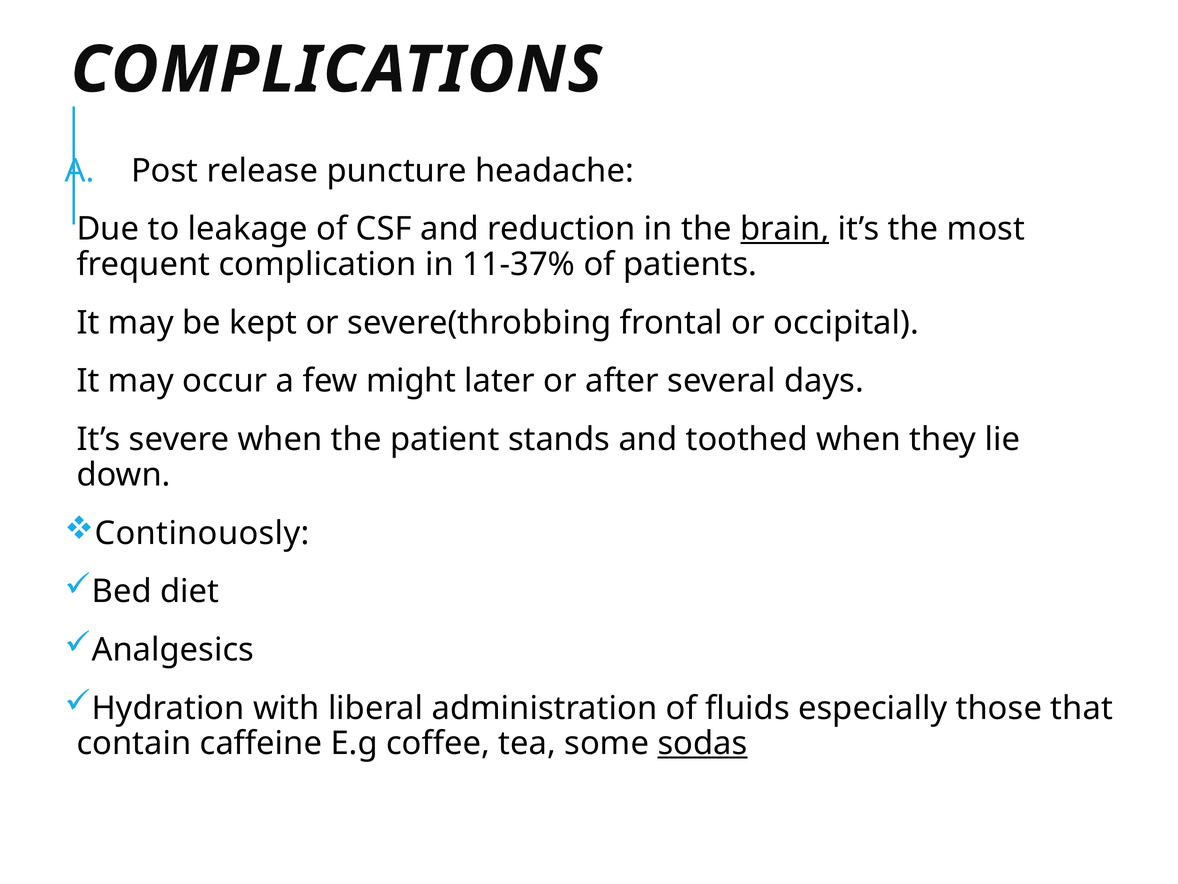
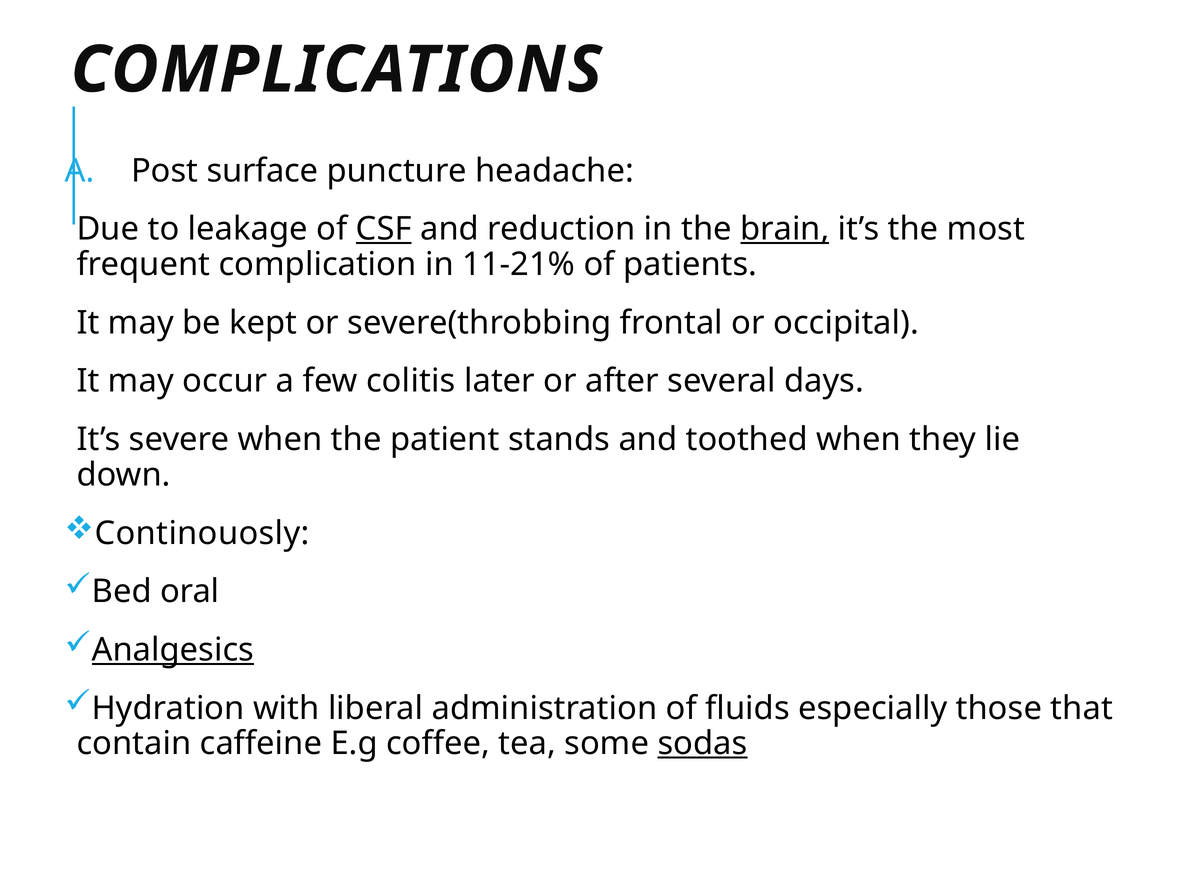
release: release -> surface
CSF underline: none -> present
11-37%: 11-37% -> 11-21%
might: might -> colitis
diet: diet -> oral
Analgesics underline: none -> present
